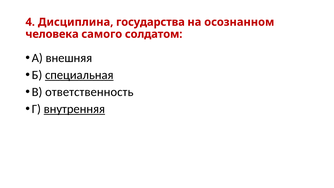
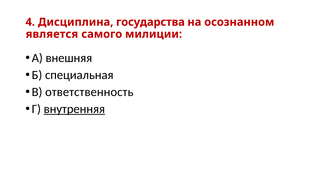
человека: человека -> является
солдатом: солдатом -> милиции
специальная underline: present -> none
